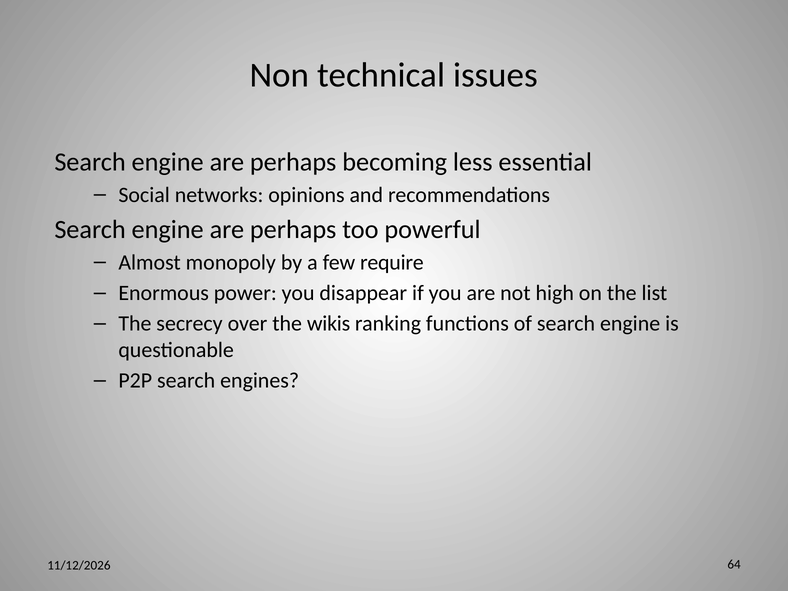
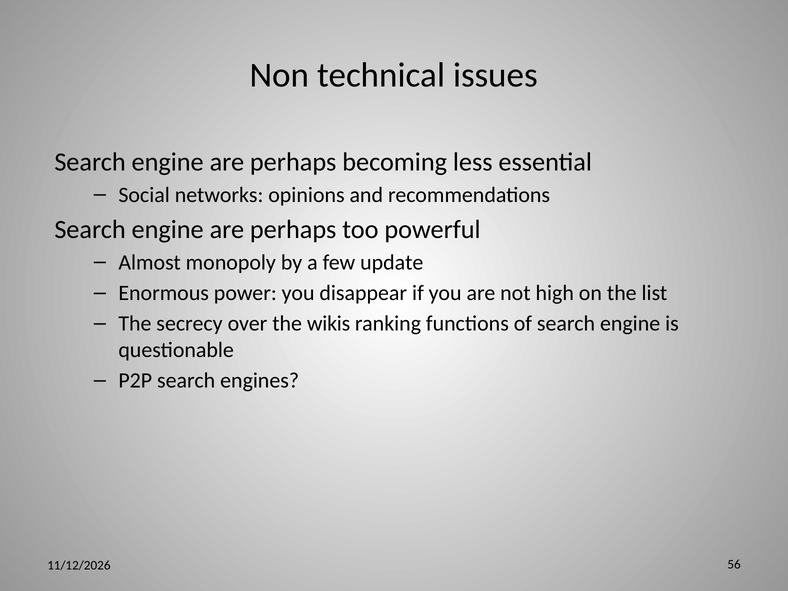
require: require -> update
64: 64 -> 56
